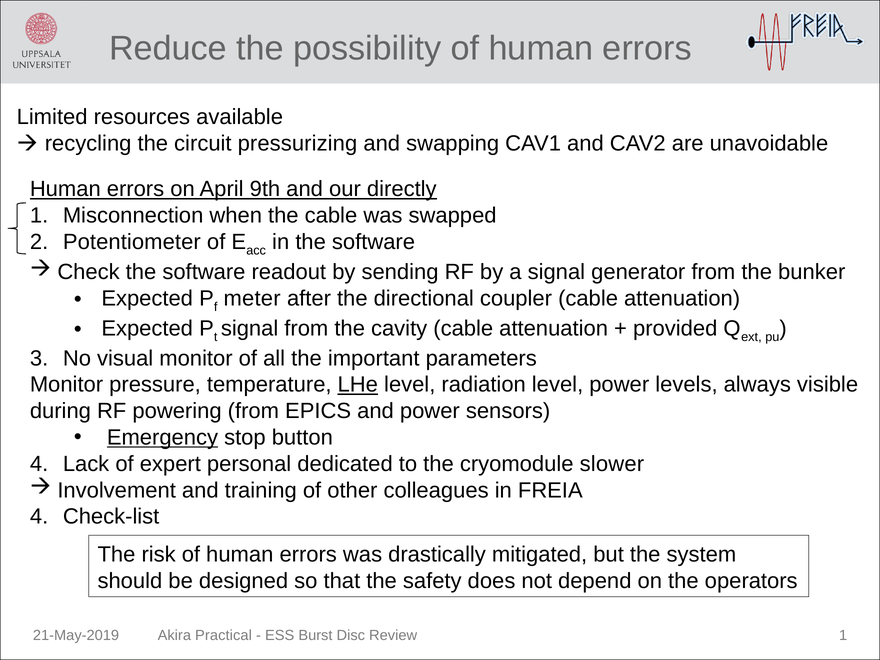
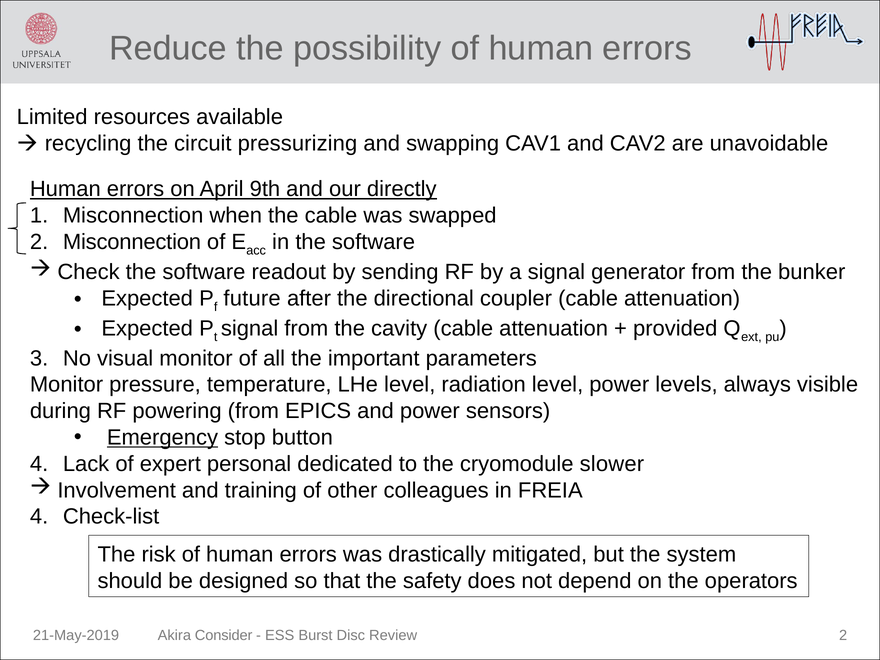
Potentiometer at (132, 242): Potentiometer -> Misconnection
meter: meter -> future
LHe underline: present -> none
Practical: Practical -> Consider
Review 1: 1 -> 2
